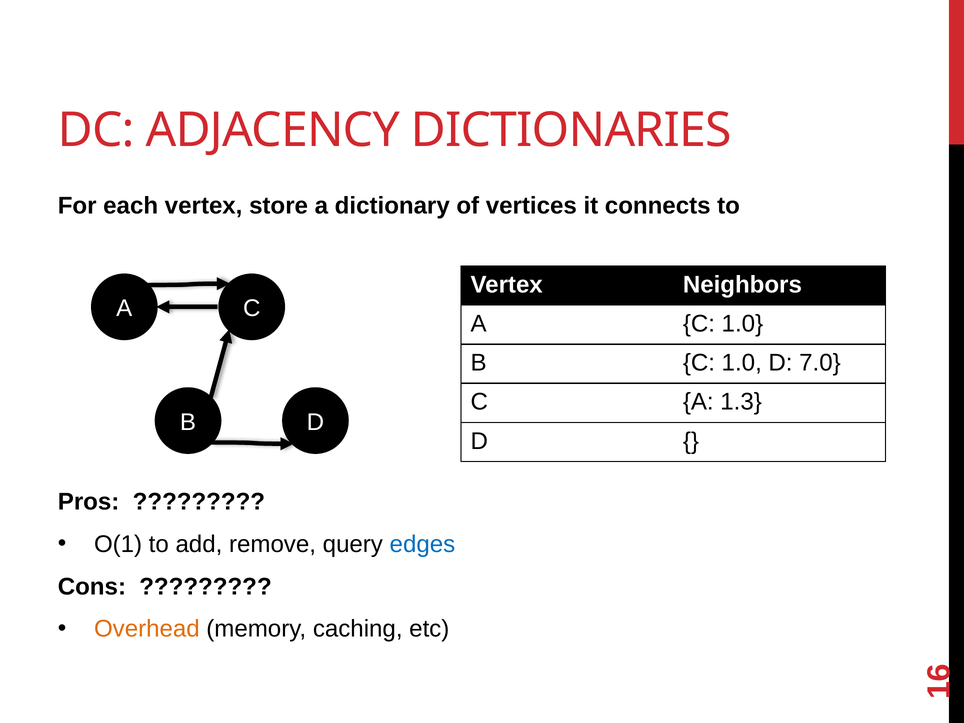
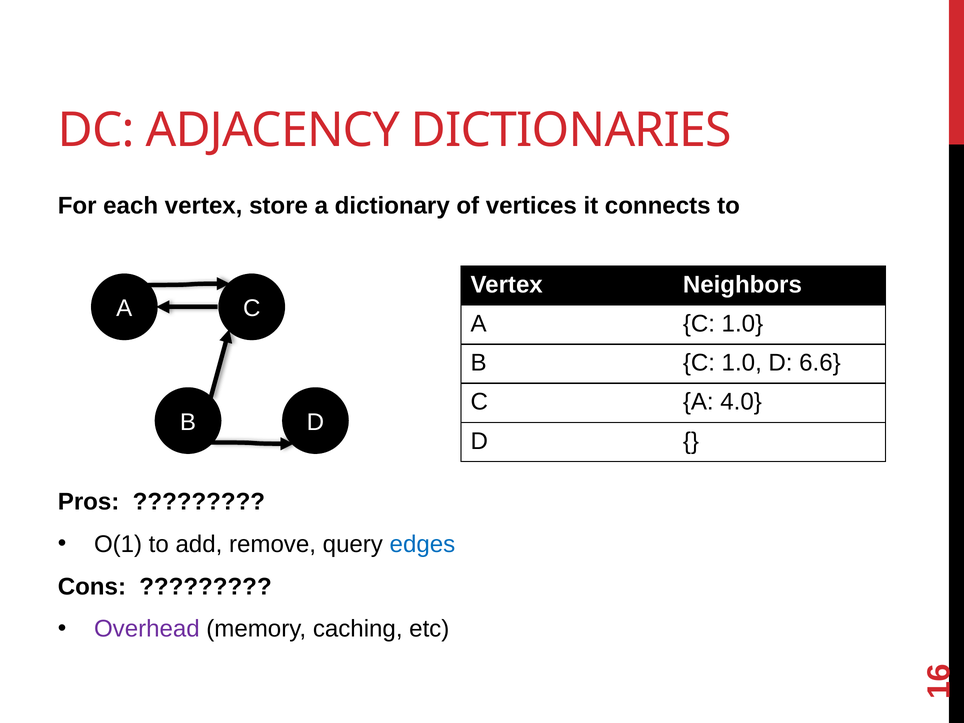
7.0: 7.0 -> 6.6
1.3: 1.3 -> 4.0
Overhead colour: orange -> purple
